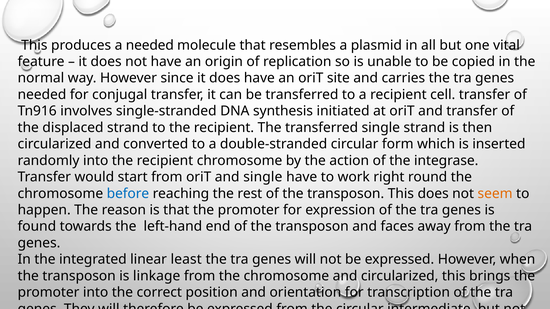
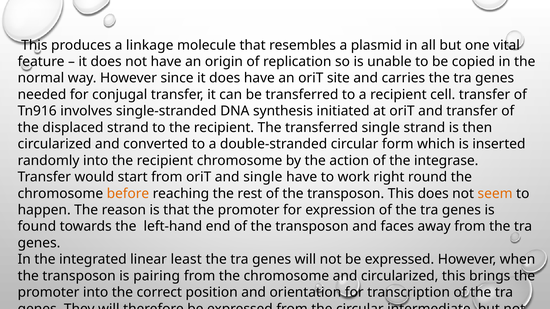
a needed: needed -> linkage
before colour: blue -> orange
linkage: linkage -> pairing
